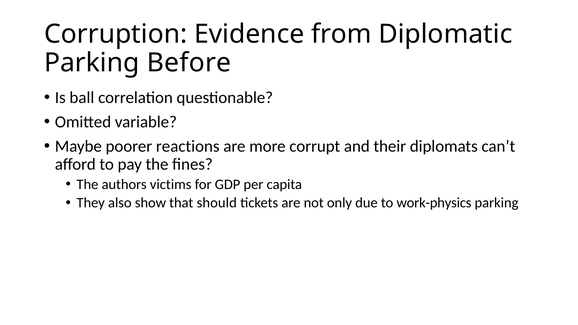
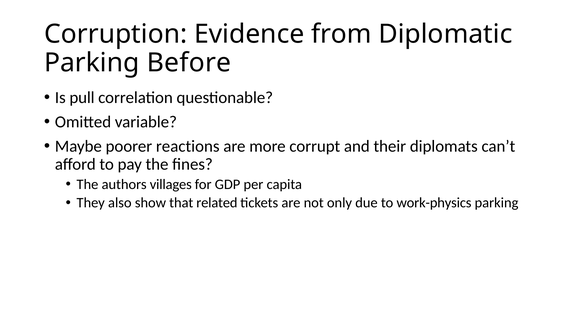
ball: ball -> pull
victims: victims -> villages
should: should -> related
